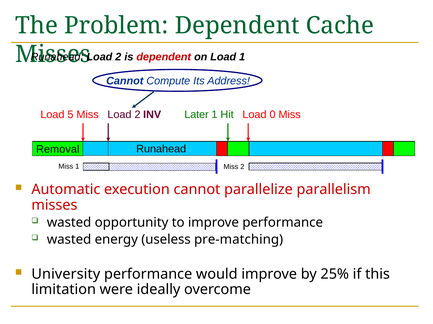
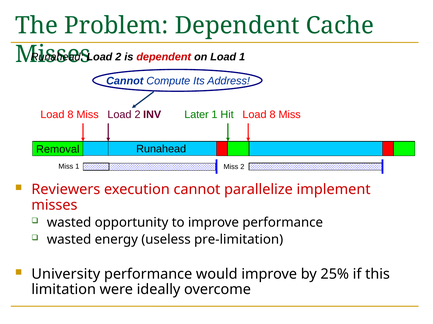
5 at (70, 115): 5 -> 8
0 at (273, 115): 0 -> 8
Automatic: Automatic -> Reviewers
parallelism: parallelism -> implement
pre-matching: pre-matching -> pre-limitation
